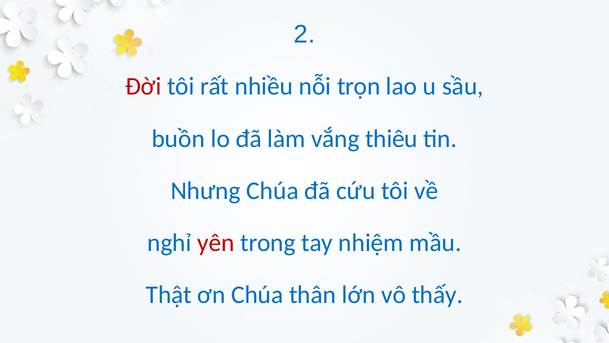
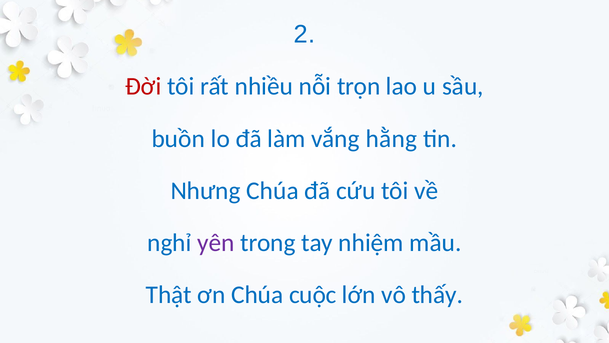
thiêu: thiêu -> hằng
yên colour: red -> purple
thân: thân -> cuộc
